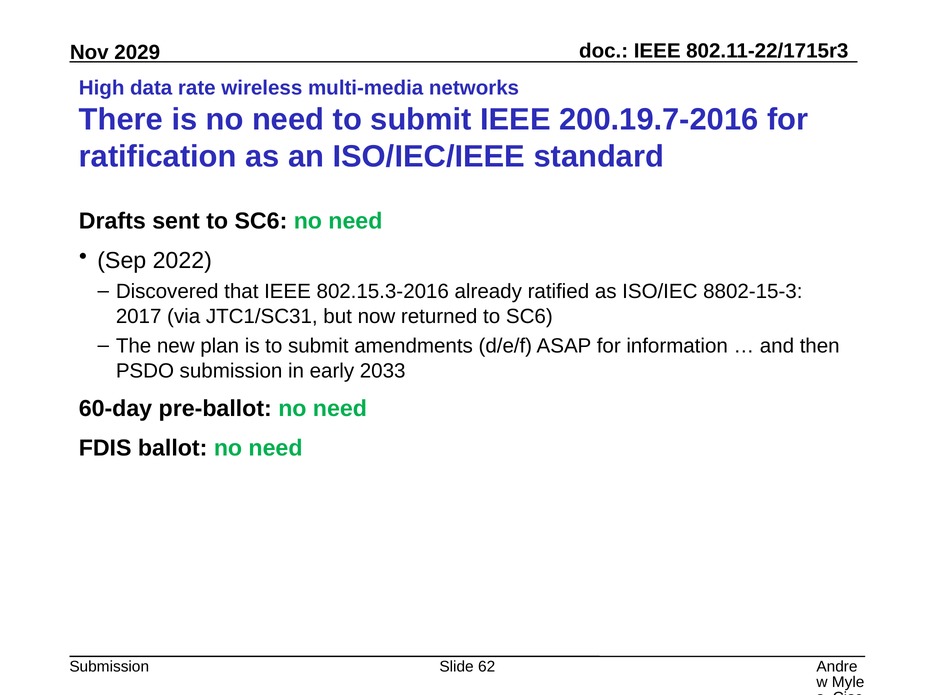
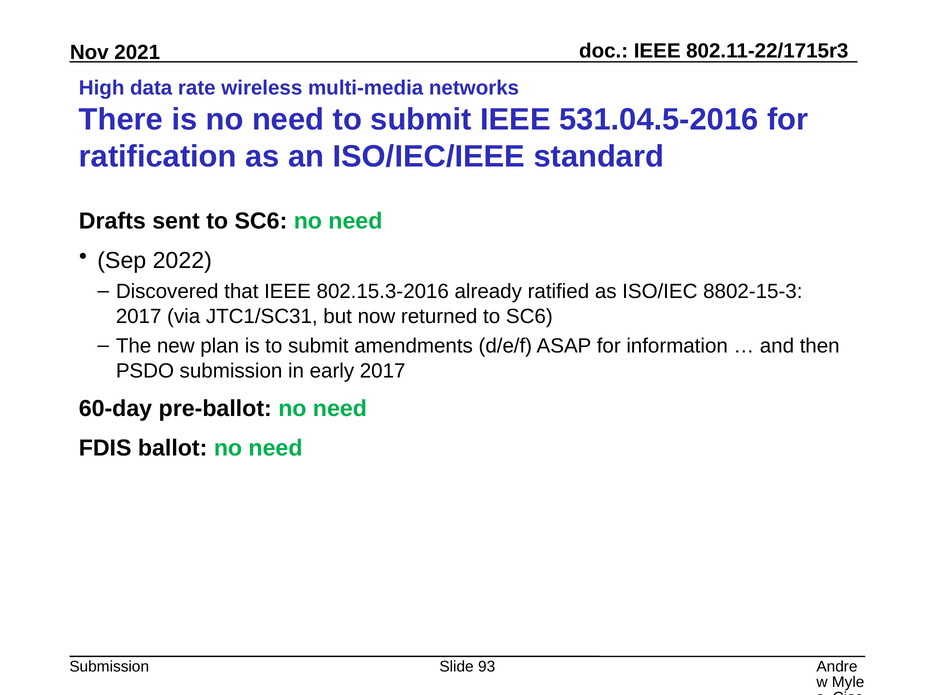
2029: 2029 -> 2021
200.19.7-2016: 200.19.7-2016 -> 531.04.5-2016
early 2033: 2033 -> 2017
62: 62 -> 93
